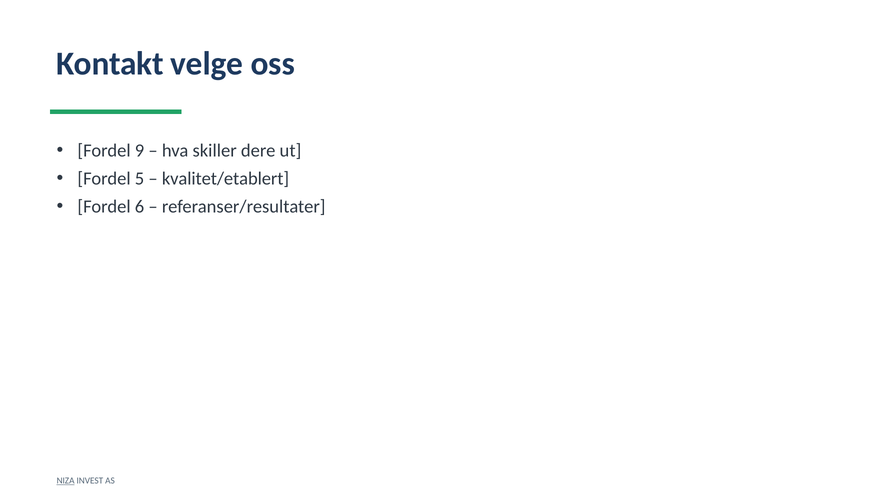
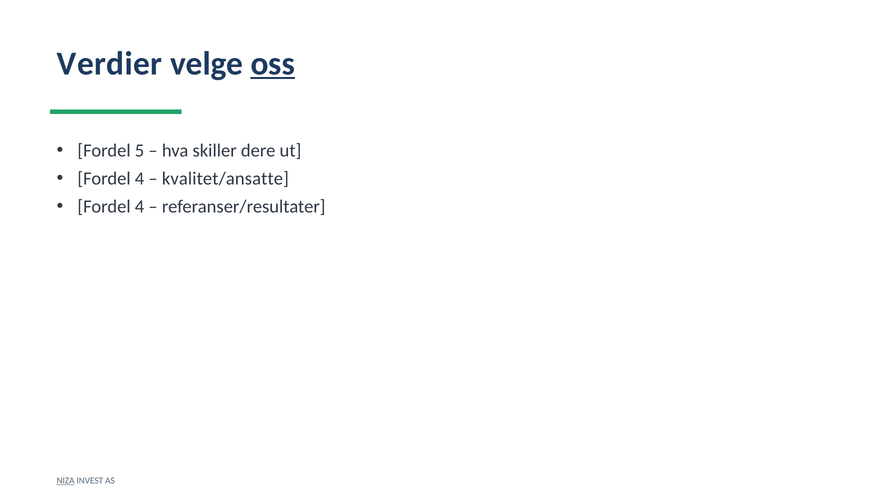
Kontakt: Kontakt -> Verdier
oss underline: none -> present
9: 9 -> 5
5 at (140, 179): 5 -> 4
kvalitet/etablert: kvalitet/etablert -> kvalitet/ansatte
6 at (140, 206): 6 -> 4
